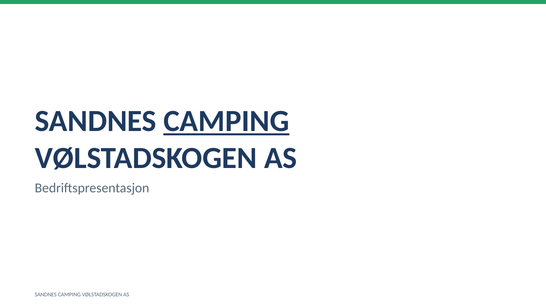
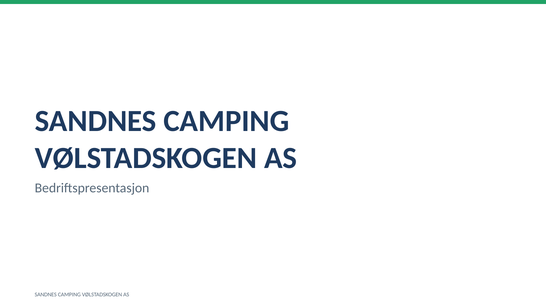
CAMPING at (226, 121) underline: present -> none
